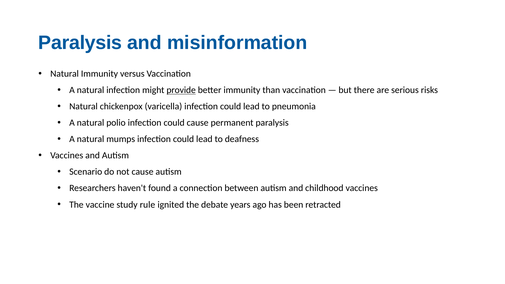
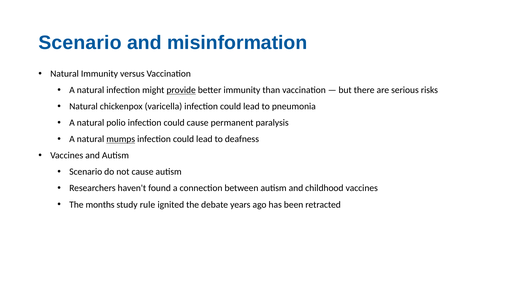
Paralysis at (80, 43): Paralysis -> Scenario
mumps underline: none -> present
vaccine: vaccine -> months
